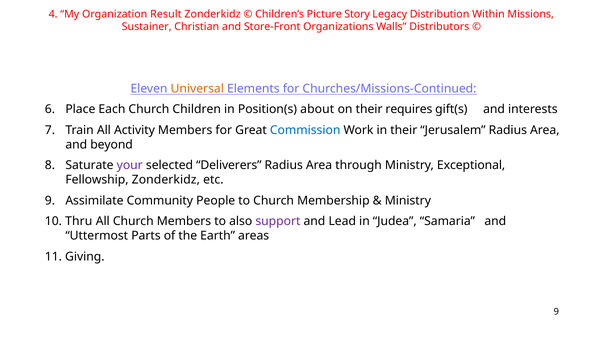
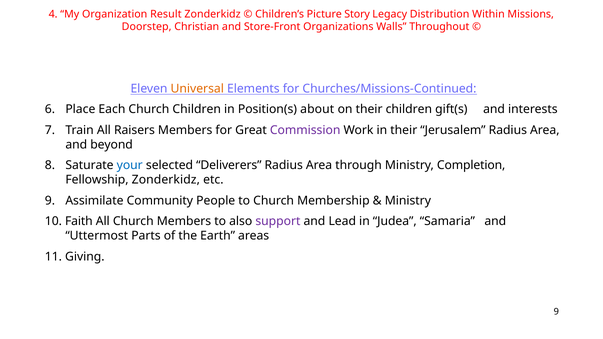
Sustainer: Sustainer -> Doorstep
Distributors: Distributors -> Throughout
their requires: requires -> children
Activity: Activity -> Raisers
Commission colour: blue -> purple
your colour: purple -> blue
Exceptional: Exceptional -> Completion
Thru: Thru -> Faith
